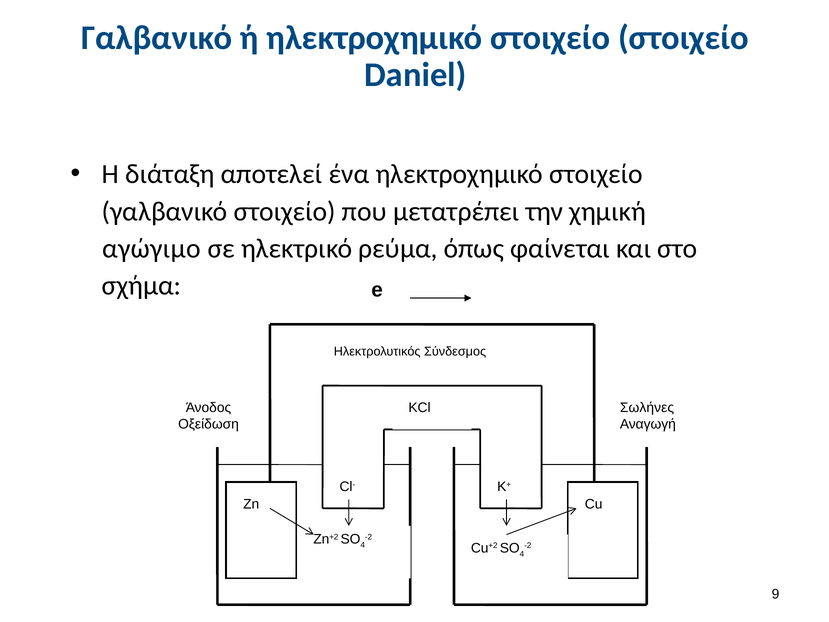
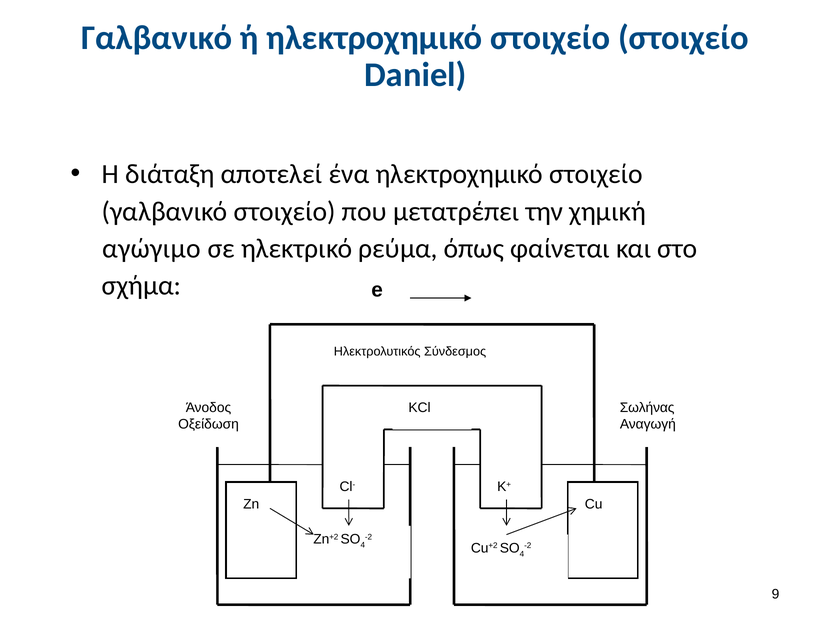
Σωλήνες: Σωλήνες -> Σωλήνας
